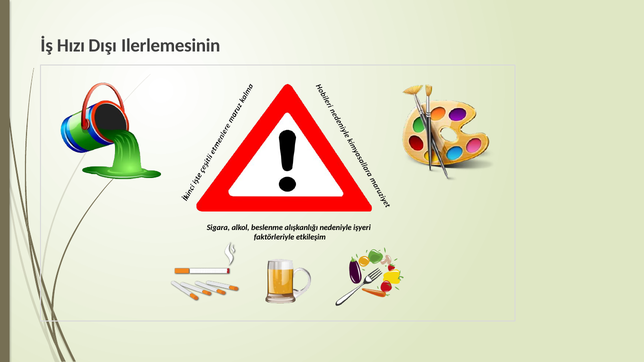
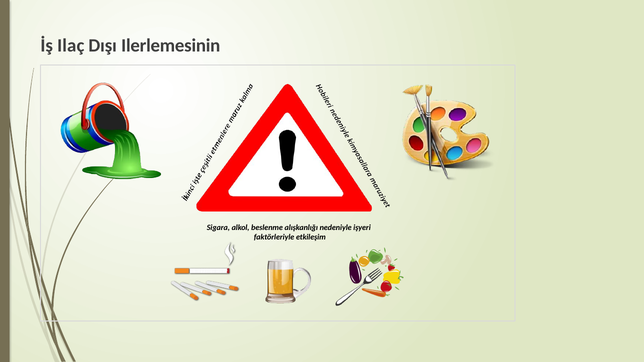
Hızı: Hızı -> Ilaç
